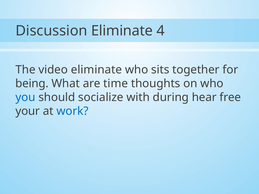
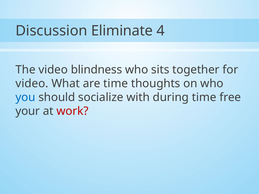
video eliminate: eliminate -> blindness
being at (32, 84): being -> video
during hear: hear -> time
work colour: blue -> red
